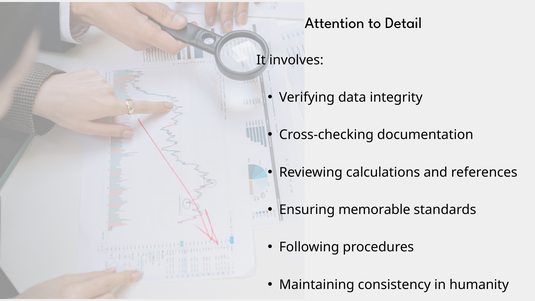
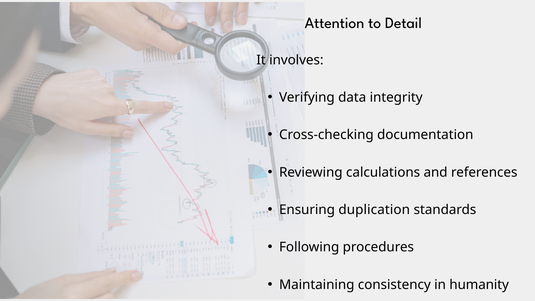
memorable: memorable -> duplication
